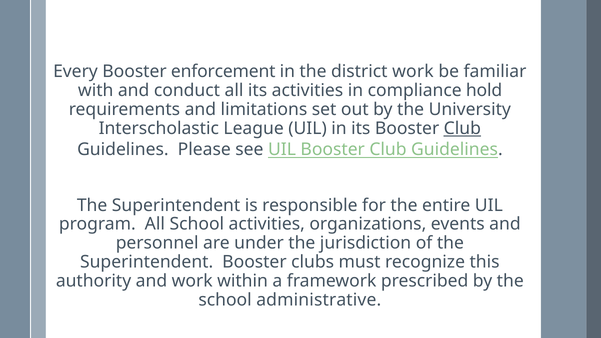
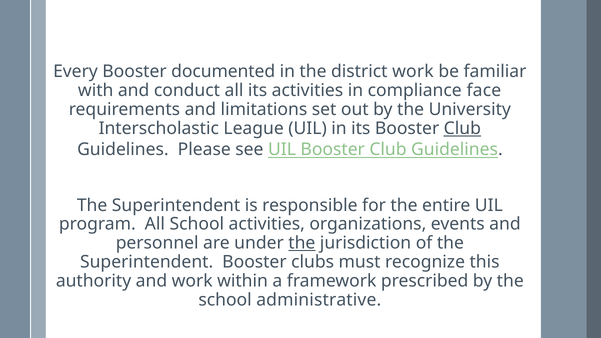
enforcement: enforcement -> documented
hold: hold -> face
the at (302, 243) underline: none -> present
